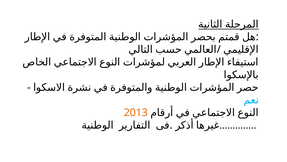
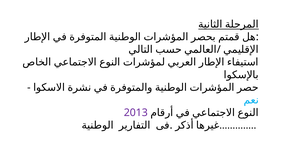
2013 colour: orange -> purple
